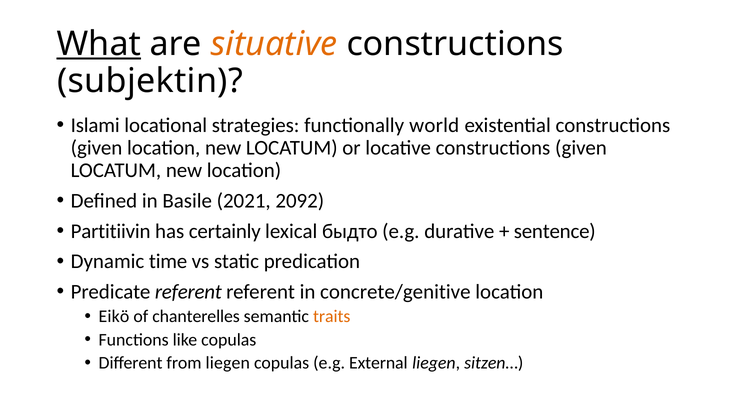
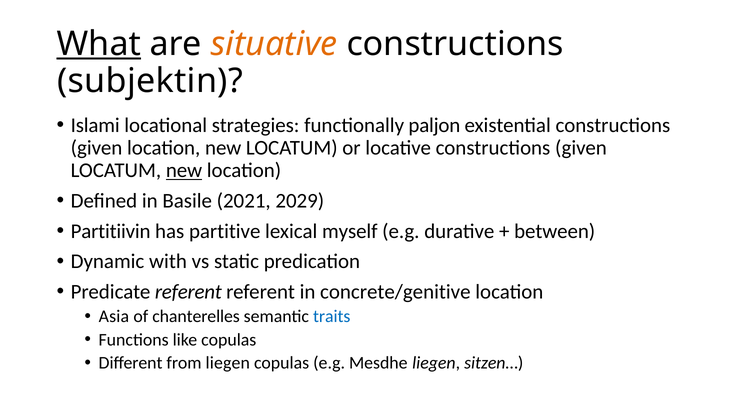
world: world -> paljon
new at (184, 171) underline: none -> present
2092: 2092 -> 2029
certainly: certainly -> partitive
быдто: быдто -> myself
sentence: sentence -> between
time: time -> with
Eikö: Eikö -> Asia
traits colour: orange -> blue
External: External -> Mesdhe
